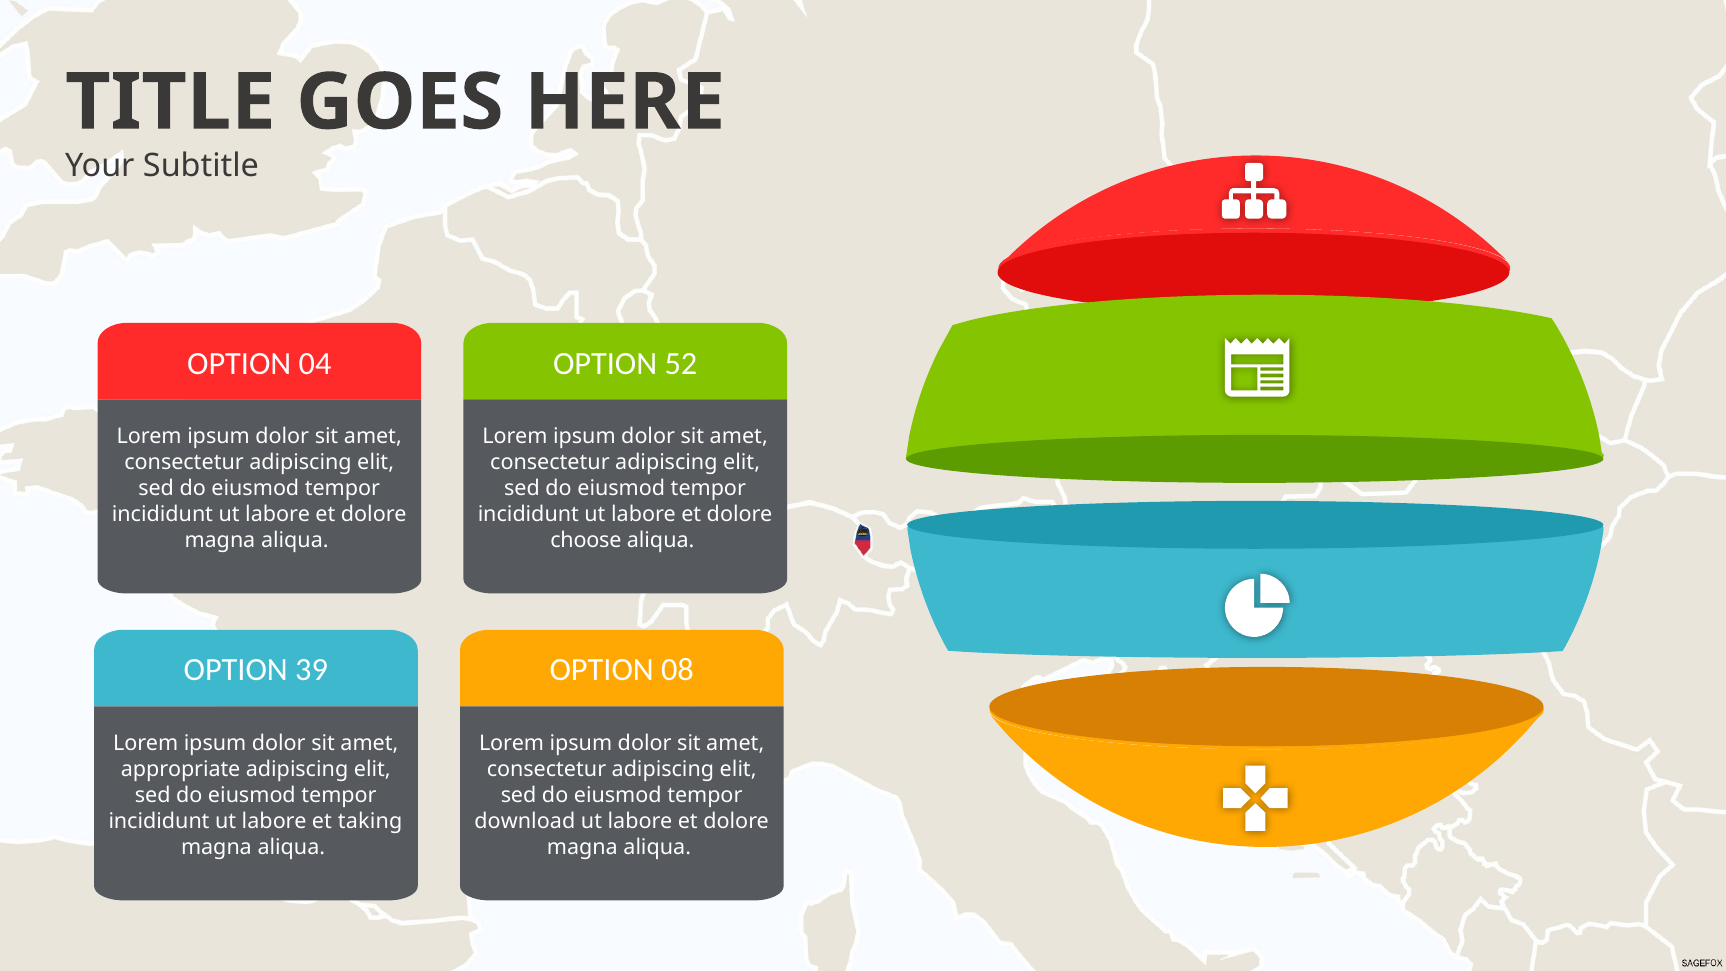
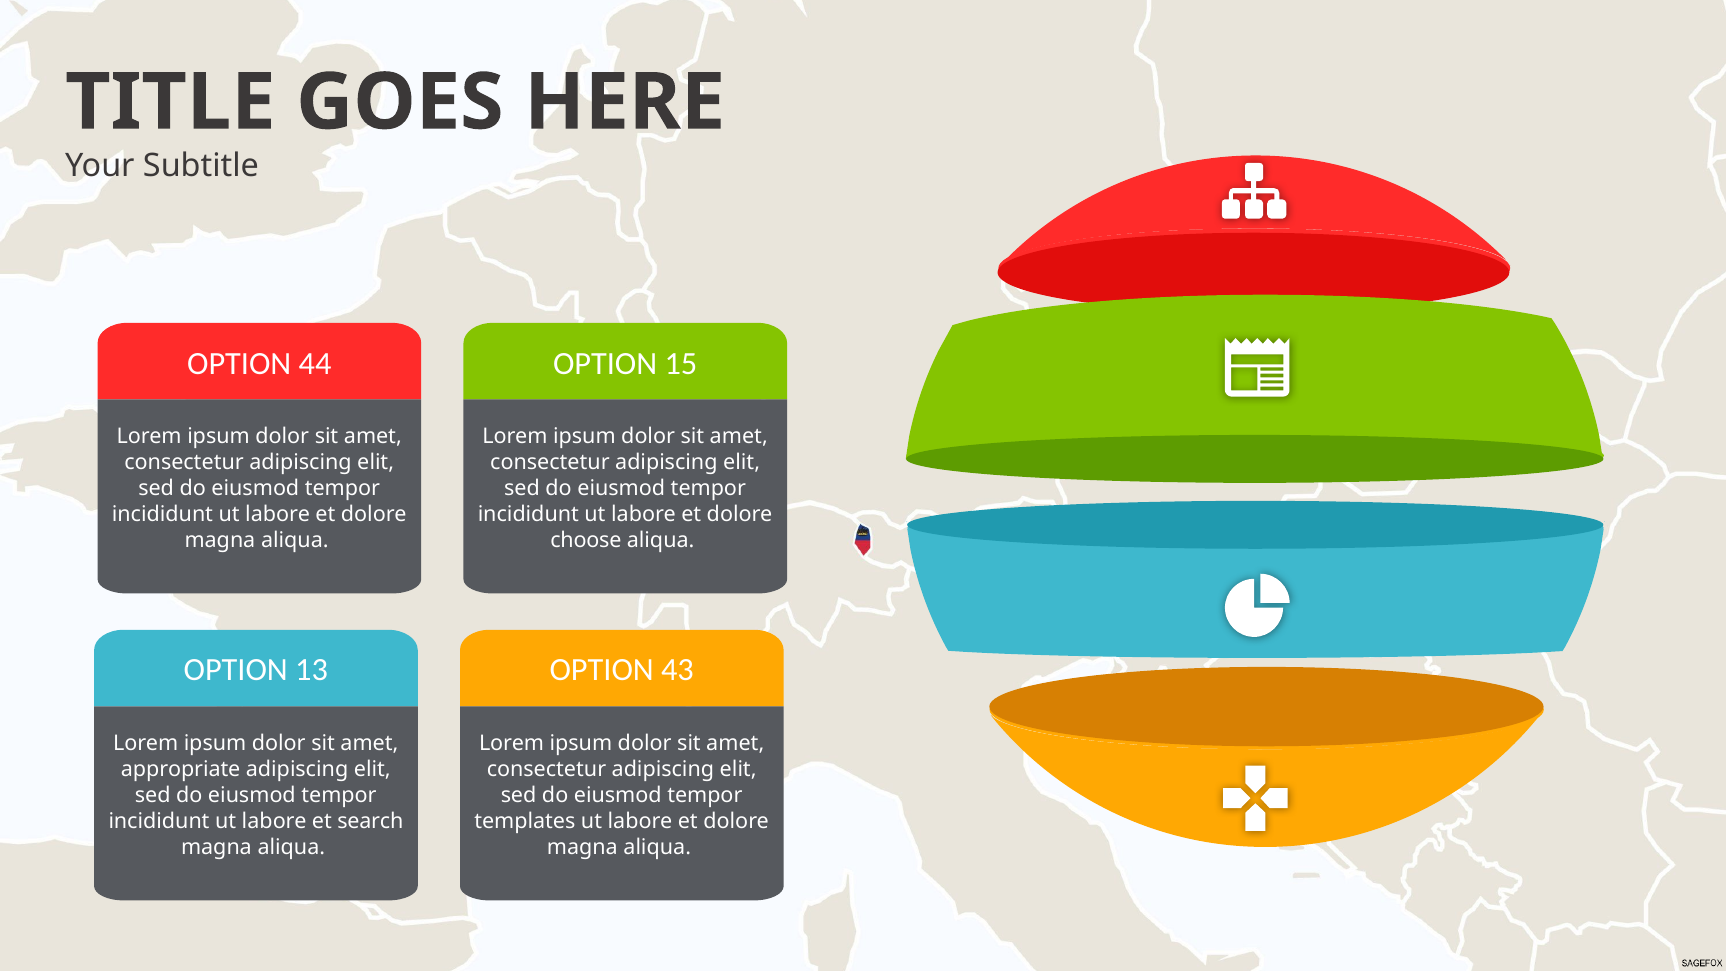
04: 04 -> 44
52: 52 -> 15
39: 39 -> 13
08: 08 -> 43
taking: taking -> search
download: download -> templates
